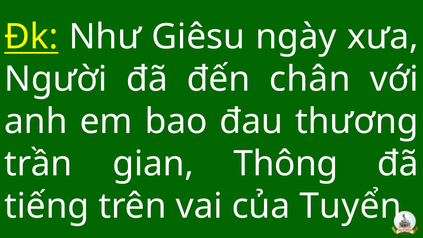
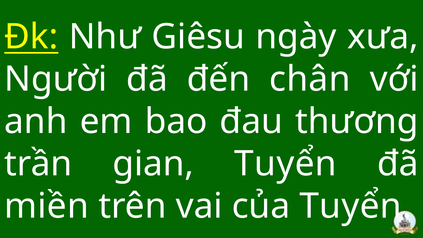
gian Thông: Thông -> Tuyển
tiếng: tiếng -> miền
